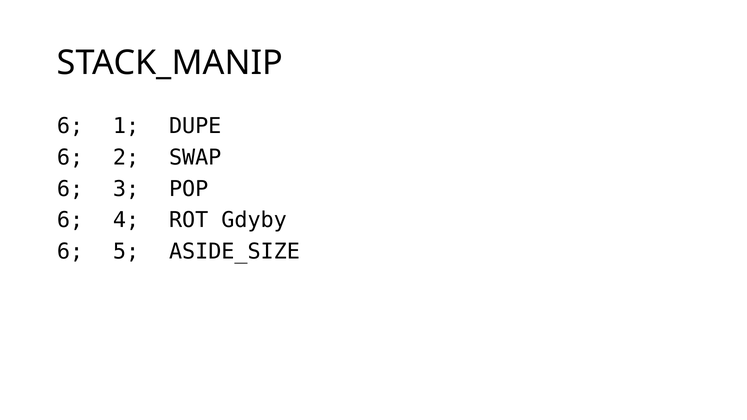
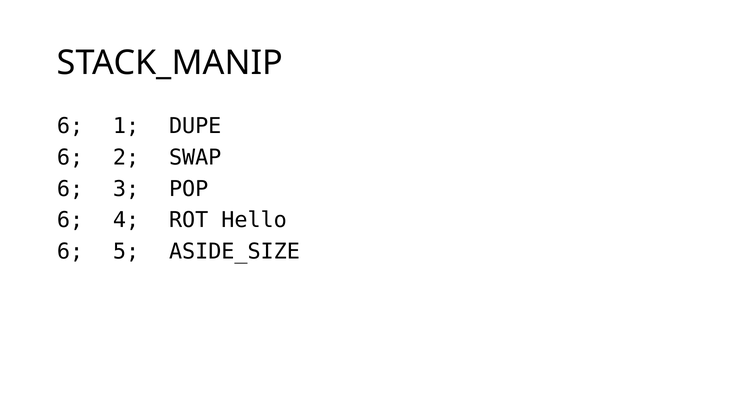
Gdyby: Gdyby -> Hello
